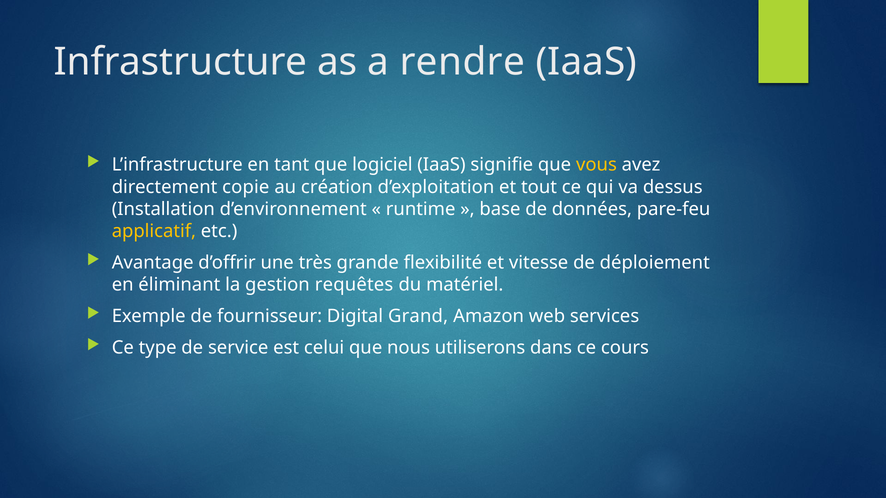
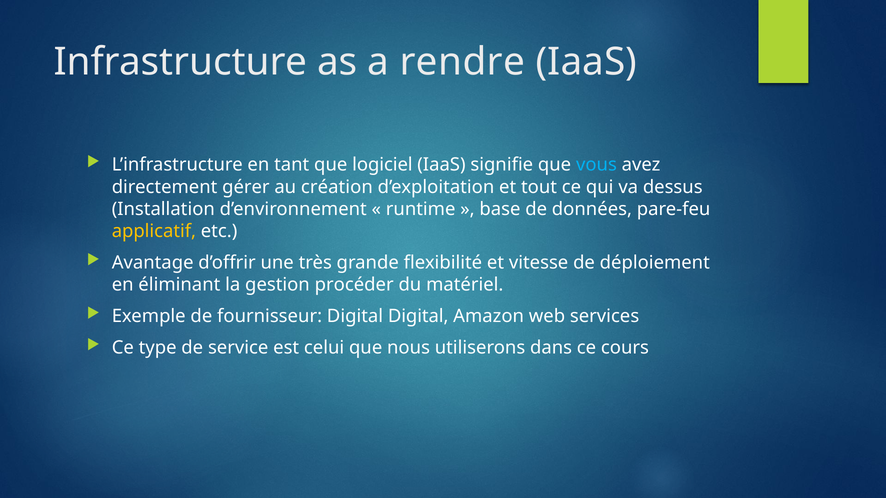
vous colour: yellow -> light blue
copie: copie -> gérer
requêtes: requêtes -> procéder
Digital Grand: Grand -> Digital
